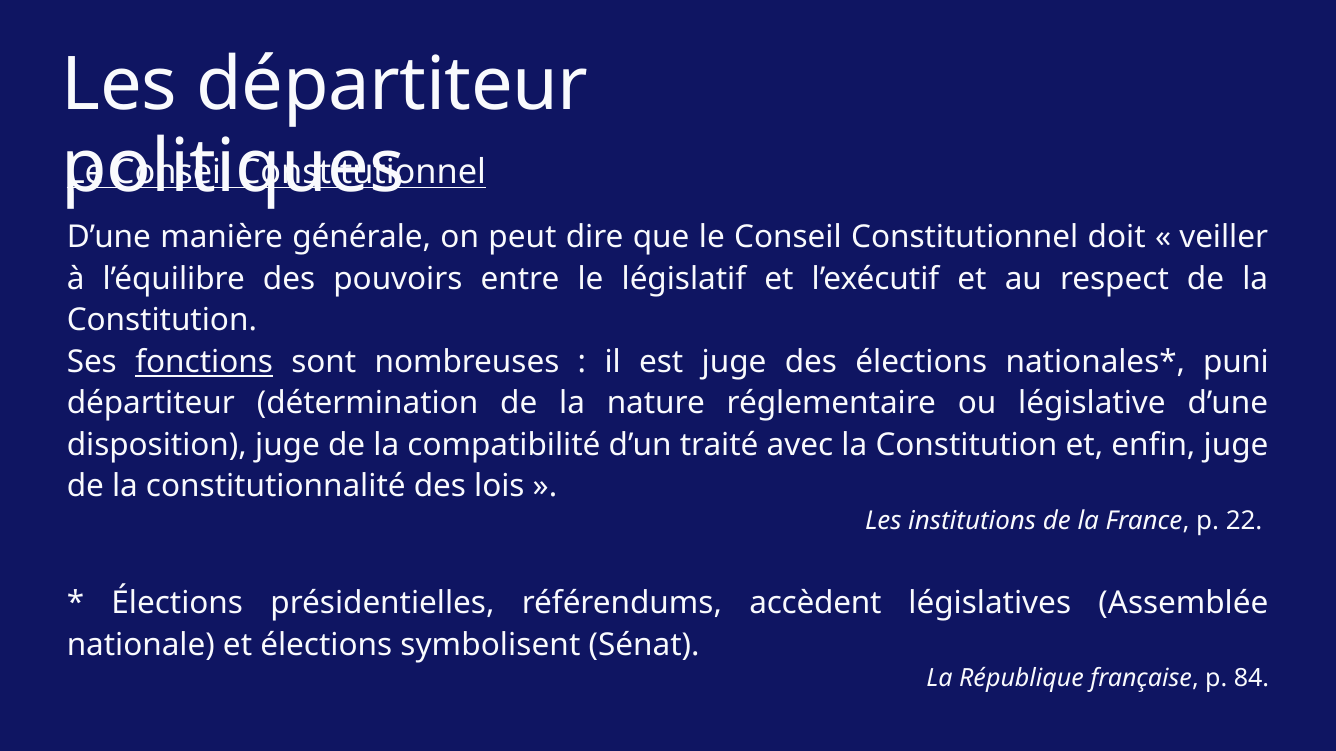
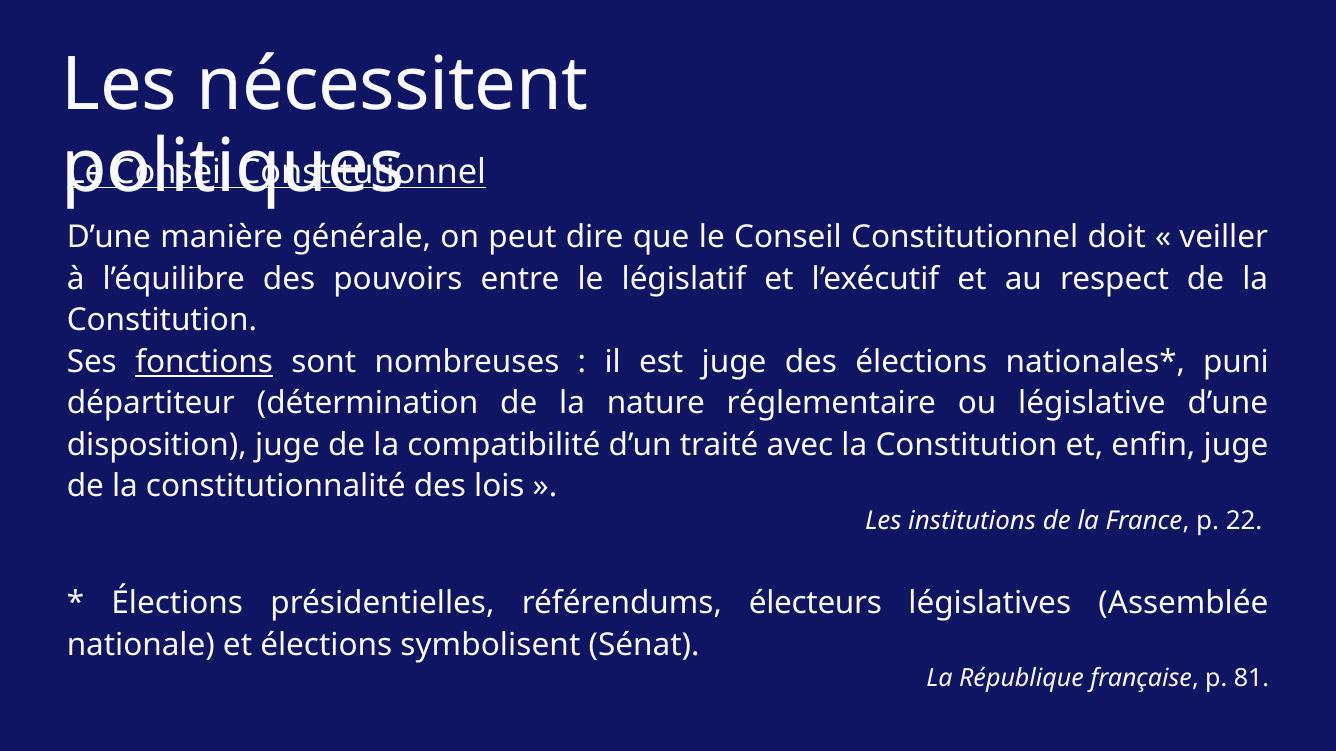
Les départiteur: départiteur -> nécessitent
accèdent: accèdent -> électeurs
84: 84 -> 81
